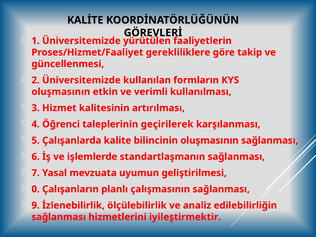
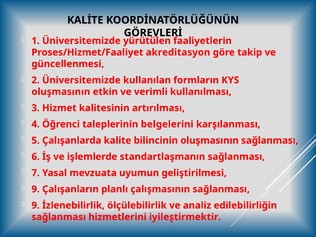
gerekliliklere: gerekliliklere -> akreditasyon
geçirilerek: geçirilerek -> belgelerini
0 at (36, 189): 0 -> 9
